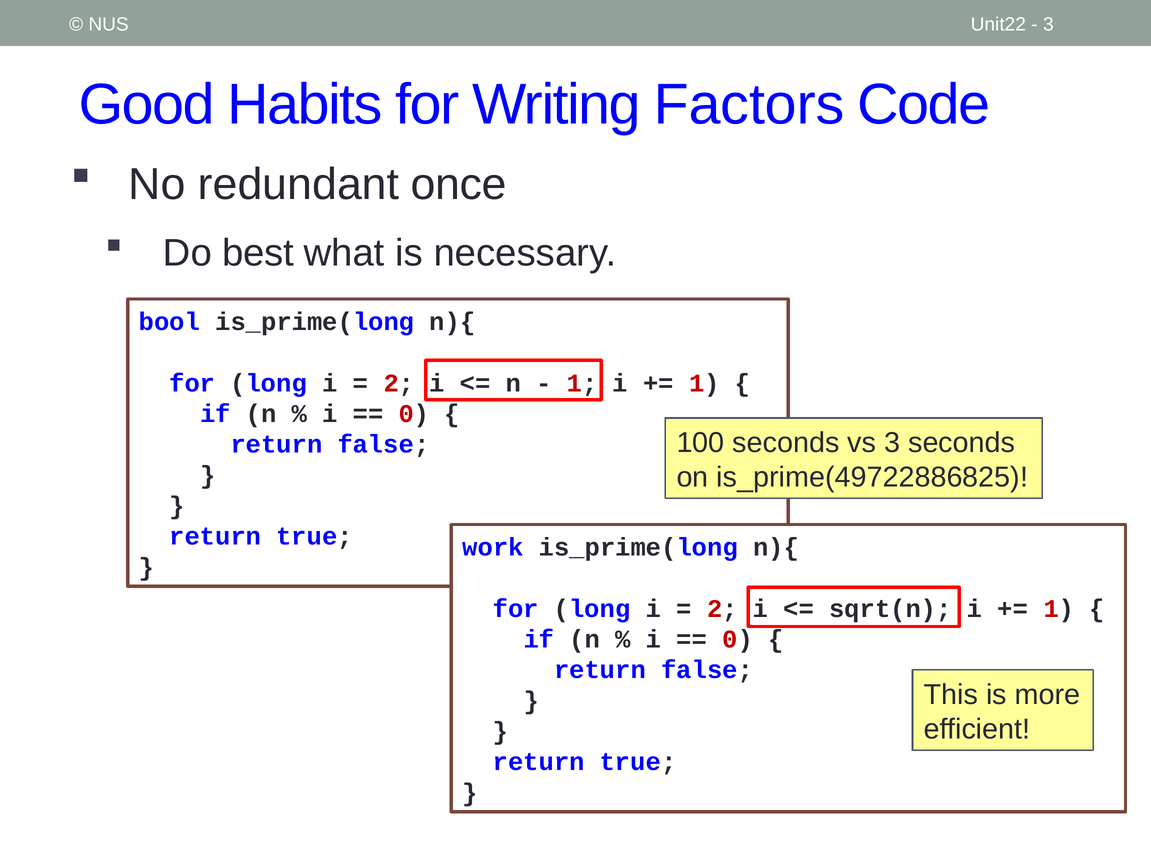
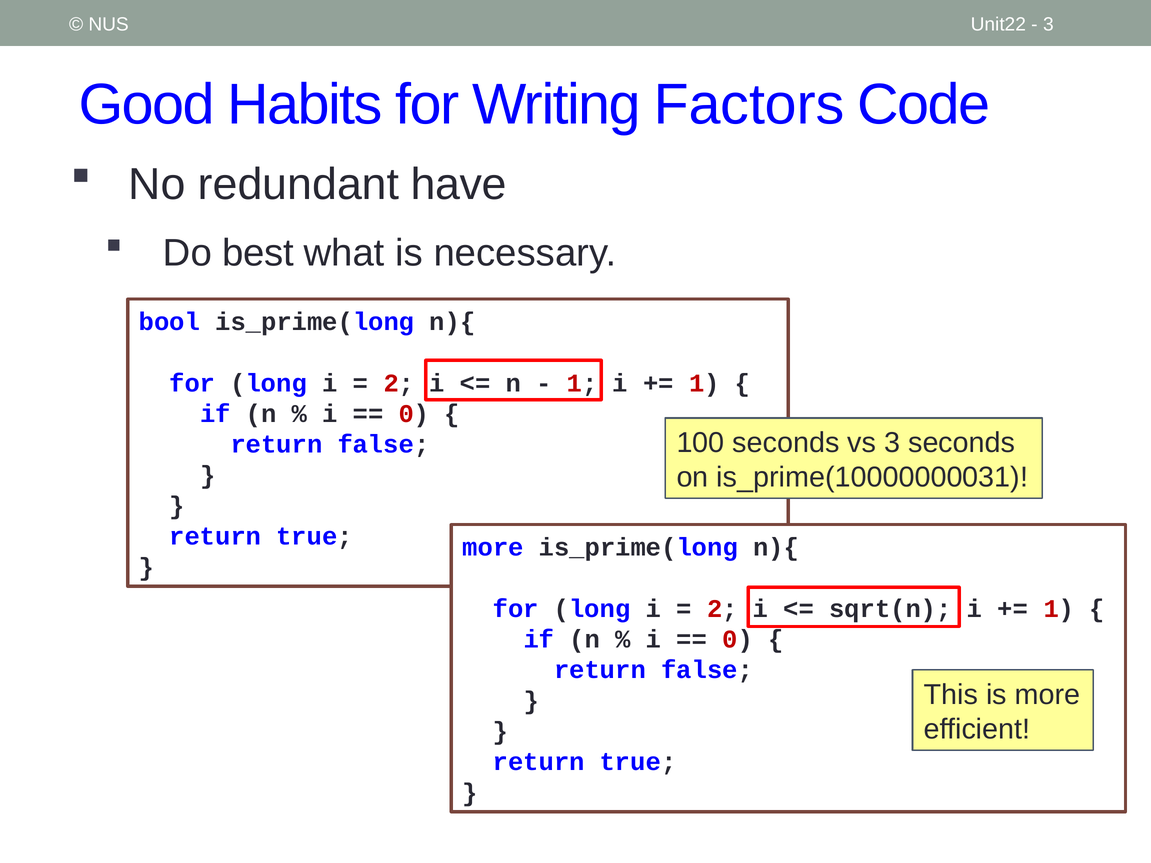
once: once -> have
is_prime(49722886825: is_prime(49722886825 -> is_prime(10000000031
work at (493, 548): work -> more
